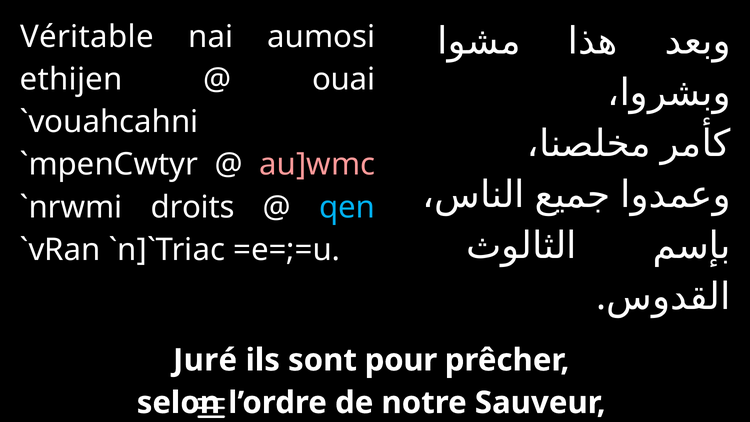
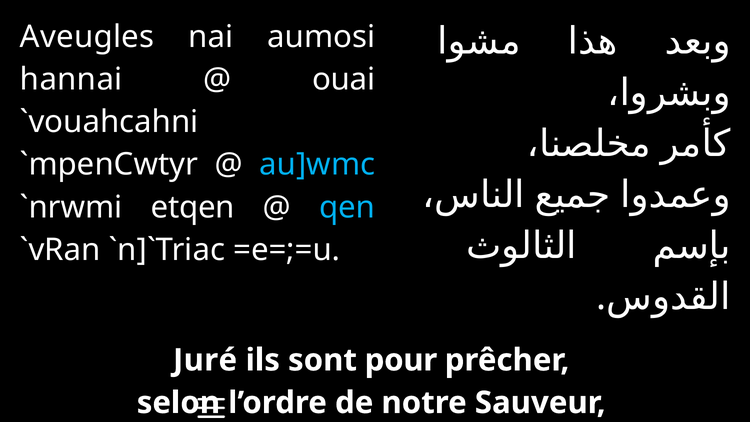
Véritable: Véritable -> Aveugles
ethijen: ethijen -> hannai
au]wmc colour: pink -> light blue
droits: droits -> etqen
